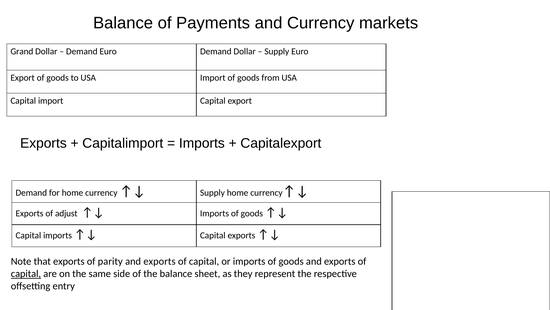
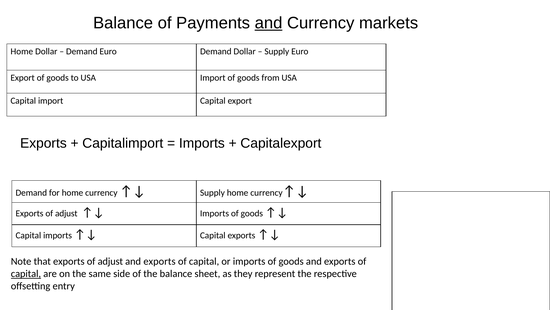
and at (269, 23) underline: none -> present
Grand at (22, 51): Grand -> Home
that exports of parity: parity -> adjust
